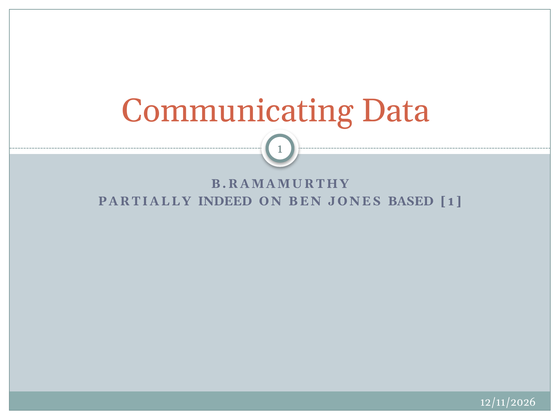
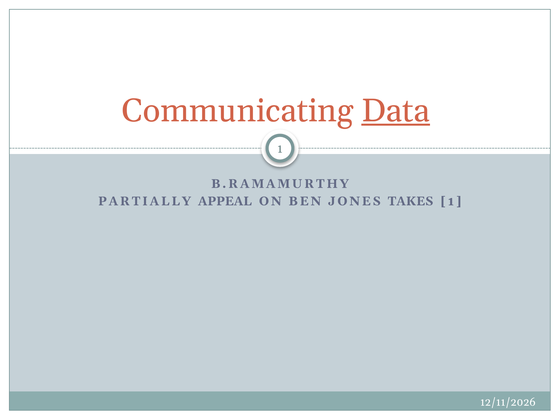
Data underline: none -> present
INDEED: INDEED -> APPEAL
BASED: BASED -> TAKES
